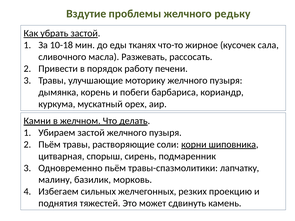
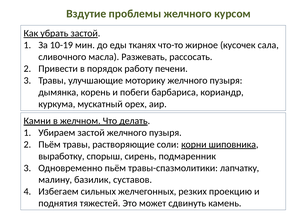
редьку: редьку -> курсом
10-18: 10-18 -> 10-19
цитварная: цитварная -> выработку
морковь: морковь -> суставов
